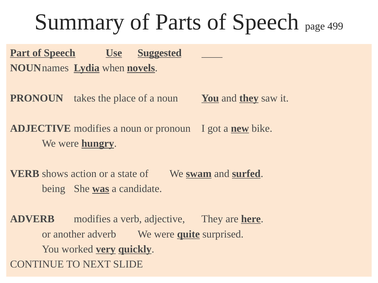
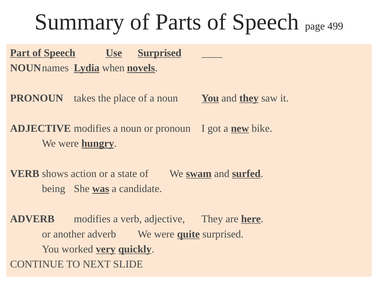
Use Suggested: Suggested -> Surprised
